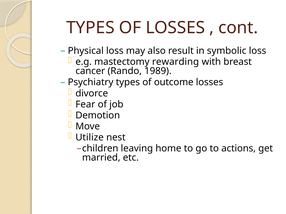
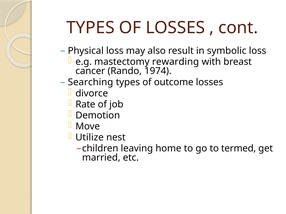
1989: 1989 -> 1974
Psychiatry: Psychiatry -> Searching
Fear: Fear -> Rate
actions: actions -> termed
